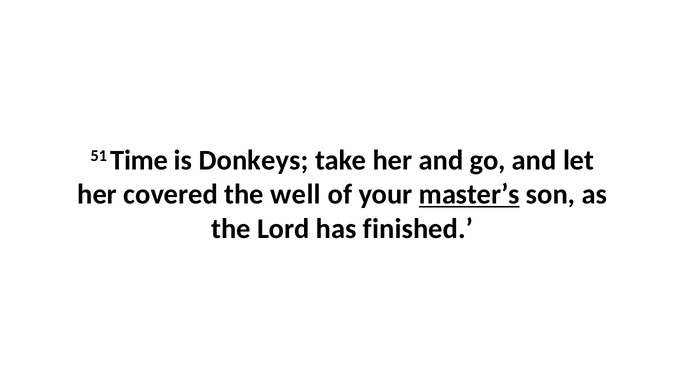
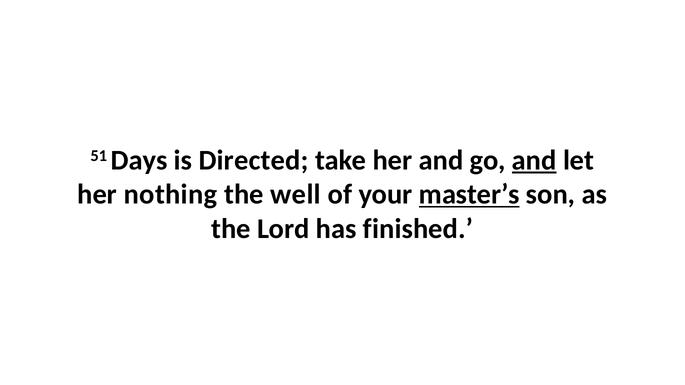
Time: Time -> Days
Donkeys: Donkeys -> Directed
and at (534, 160) underline: none -> present
covered: covered -> nothing
